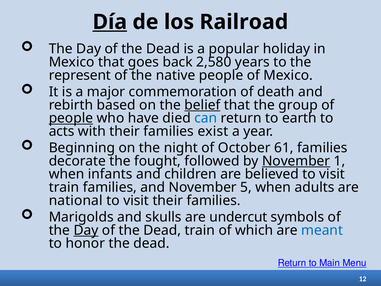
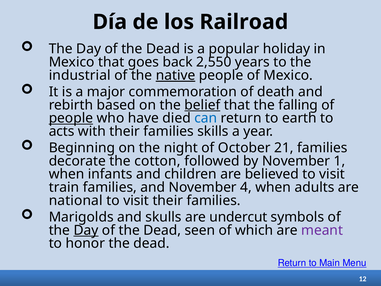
Día underline: present -> none
2,580: 2,580 -> 2,550
represent: represent -> industrial
native underline: none -> present
group: group -> falling
exist: exist -> skills
61: 61 -> 21
fought: fought -> cotton
November at (296, 161) underline: present -> none
5: 5 -> 4
Dead train: train -> seen
meant colour: blue -> purple
